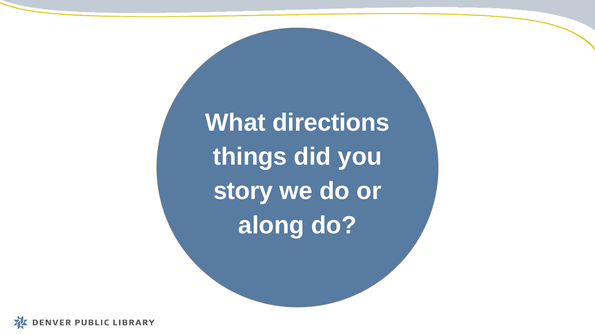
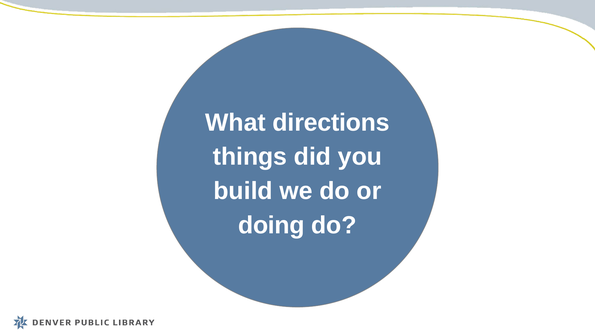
story: story -> build
along: along -> doing
